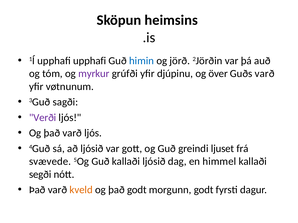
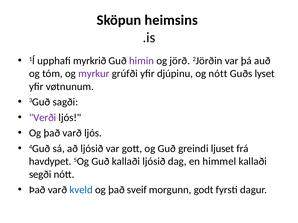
upphafi upphafi: upphafi -> myrkrið
himin colour: blue -> purple
og över: över -> nótt
Guðs varð: varð -> lyset
svævede: svævede -> havdypet
kveld colour: orange -> blue
það godt: godt -> sveif
